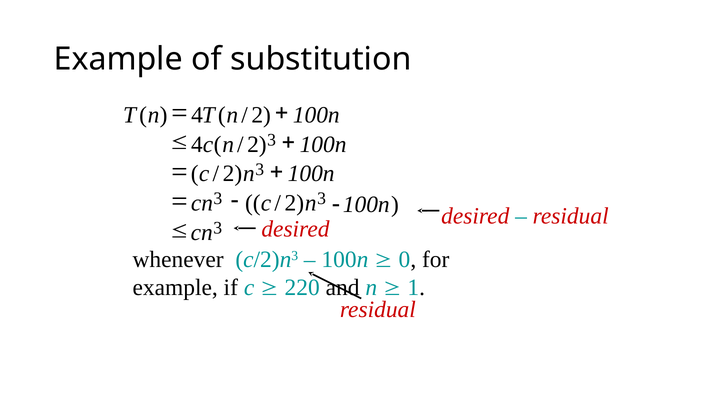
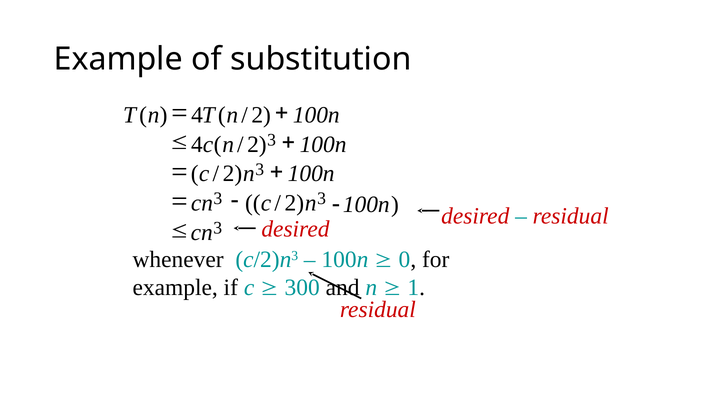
220: 220 -> 300
